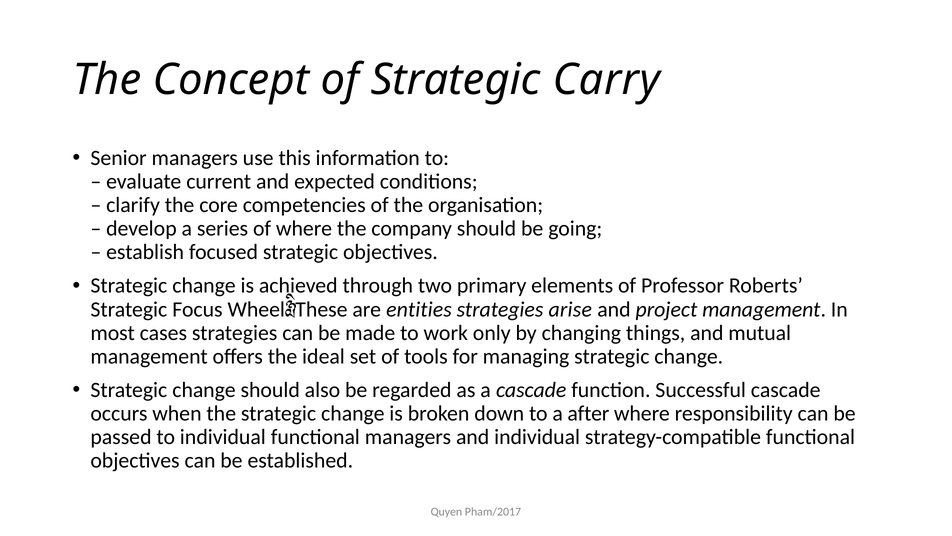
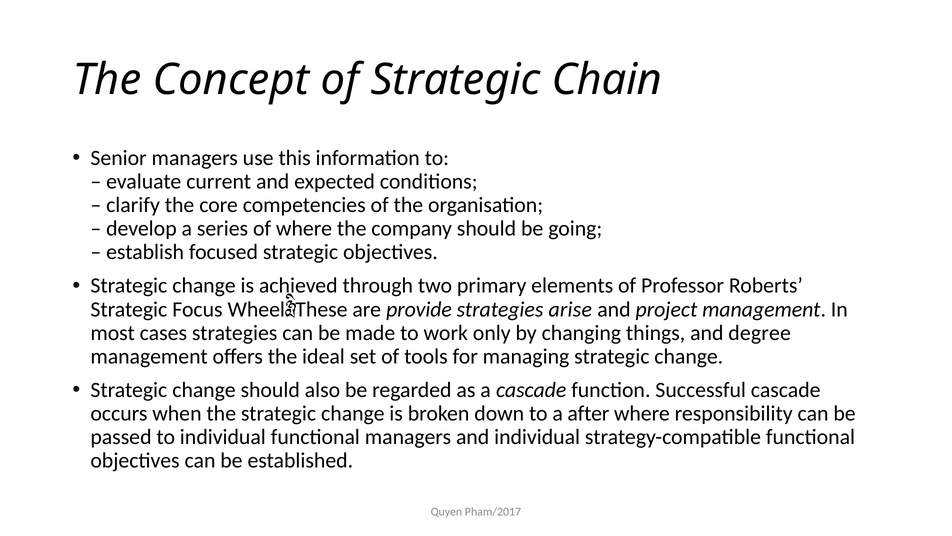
Carry: Carry -> Chain
entities: entities -> provide
mutual: mutual -> degree
